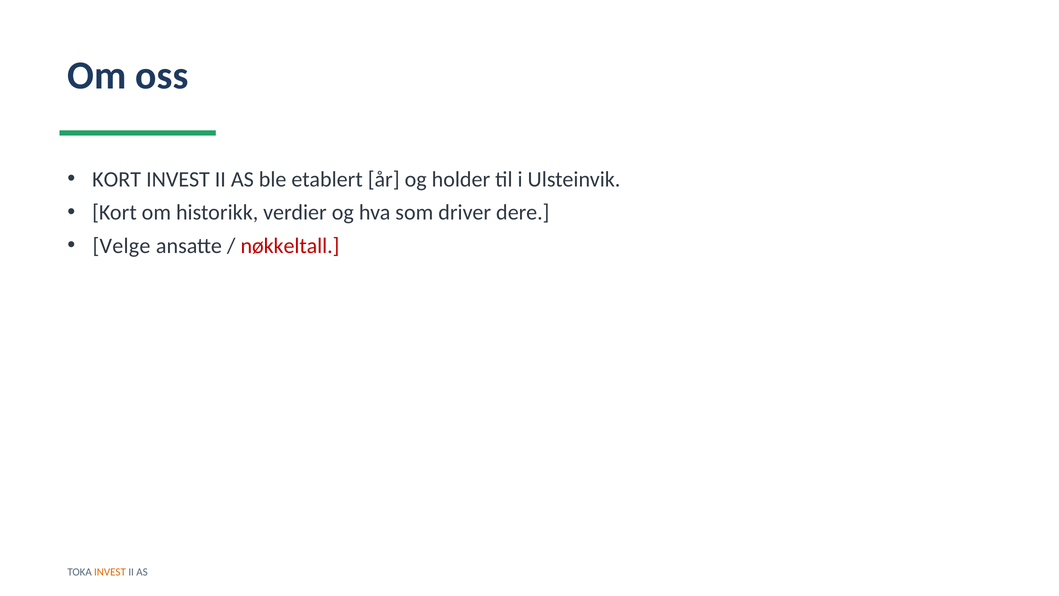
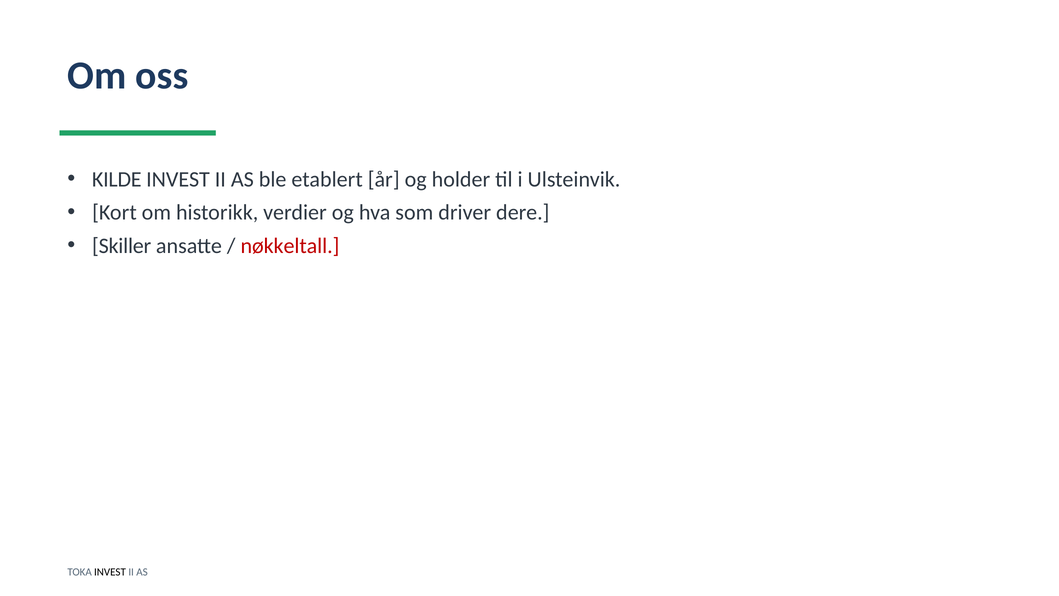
KORT at (117, 179): KORT -> KILDE
Velge: Velge -> Skiller
INVEST at (110, 572) colour: orange -> black
